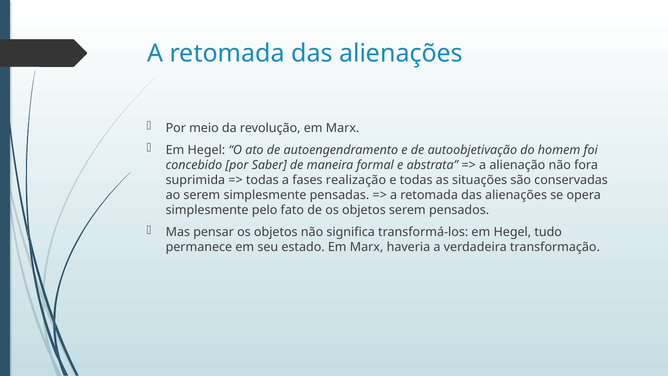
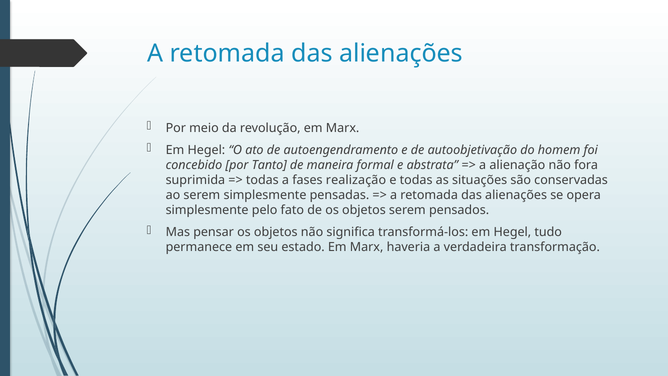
Saber: Saber -> Tanto
